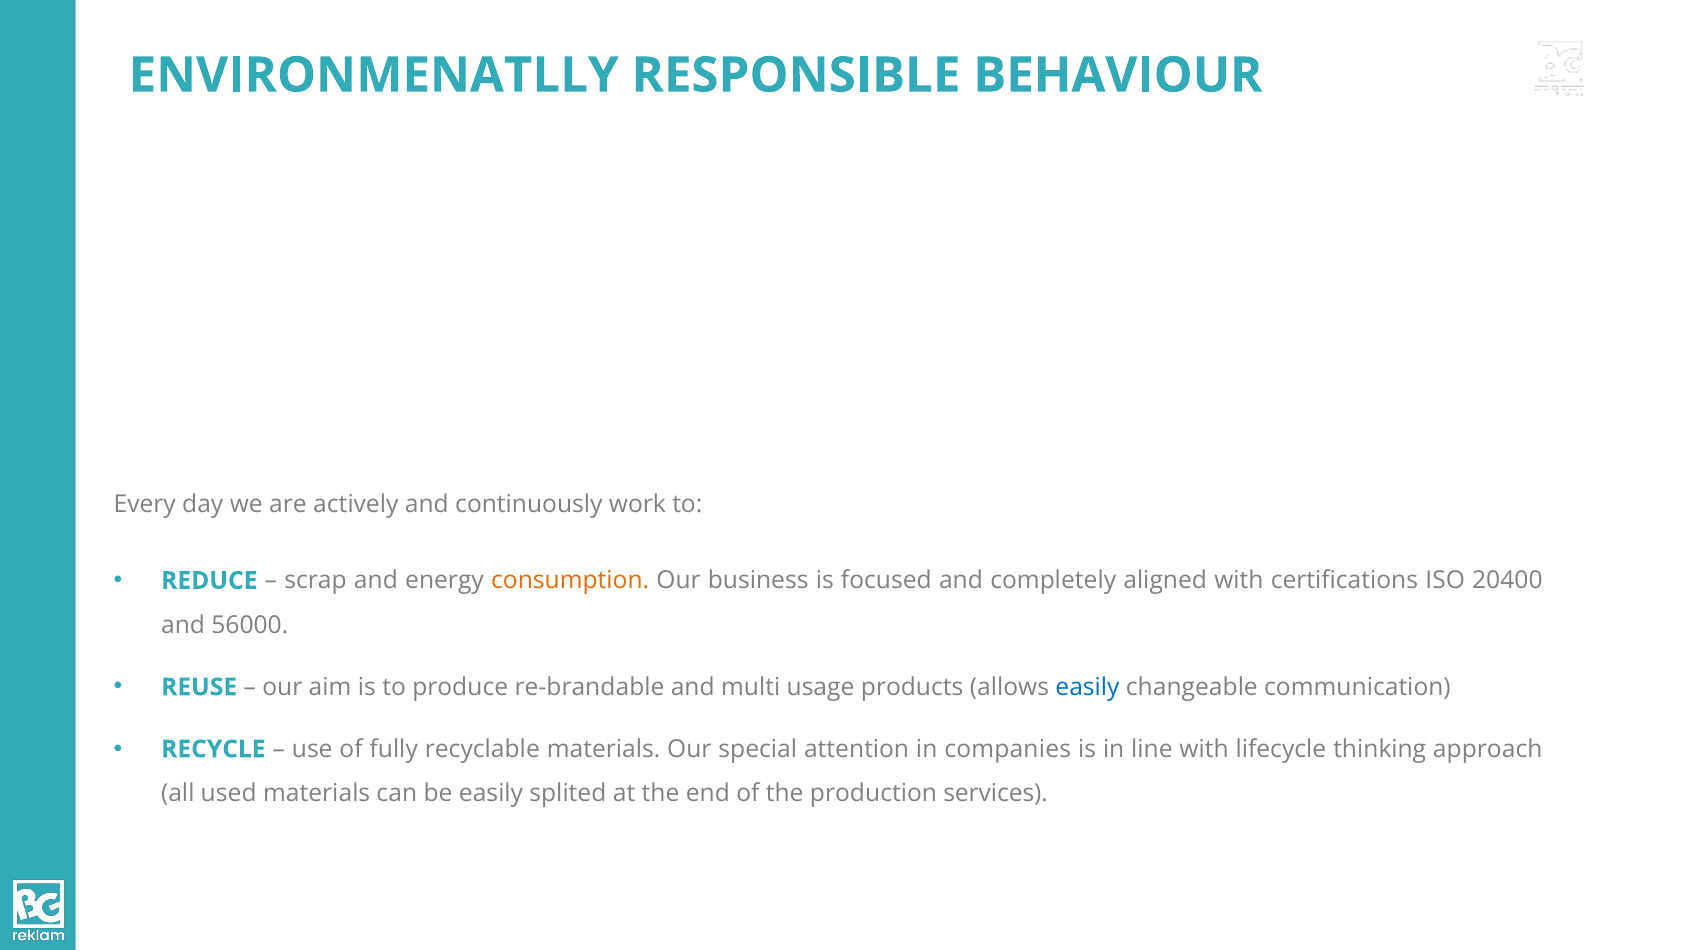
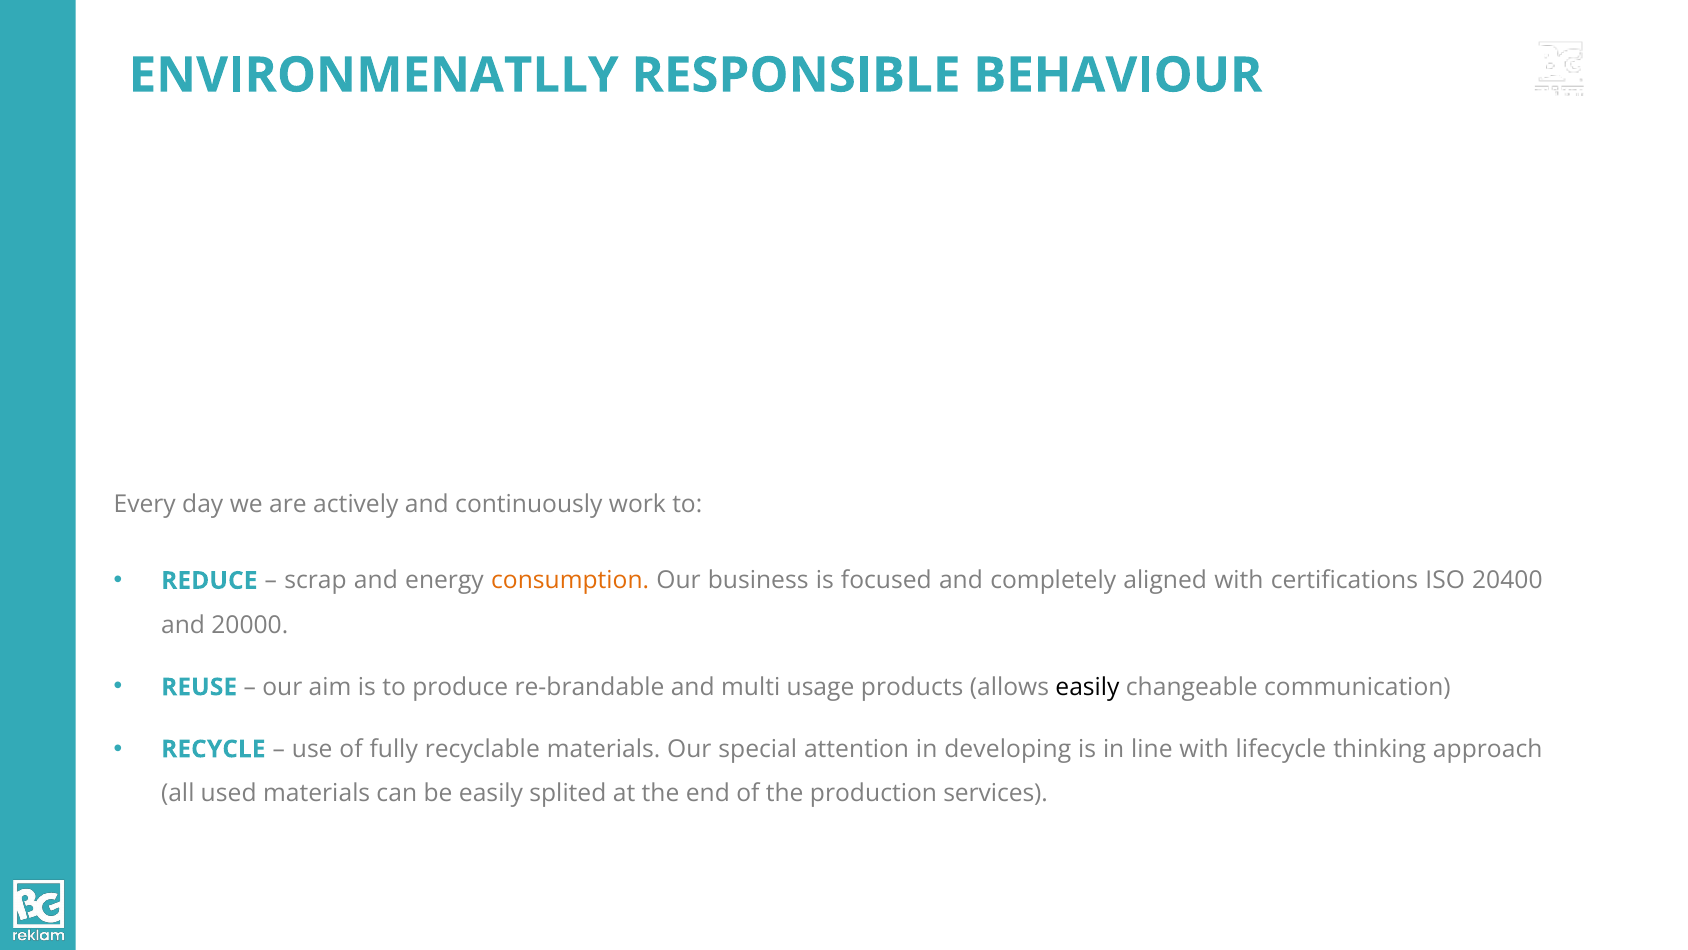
56000: 56000 -> 20000
easily at (1087, 687) colour: blue -> black
companies: companies -> developing
